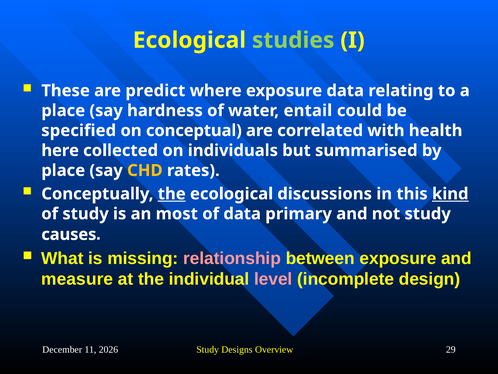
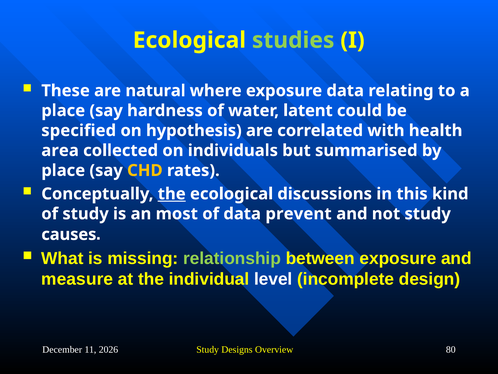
predict: predict -> natural
entail: entail -> latent
conceptual: conceptual -> hypothesis
here: here -> area
kind underline: present -> none
primary: primary -> prevent
relationship colour: pink -> light green
level colour: pink -> white
29: 29 -> 80
